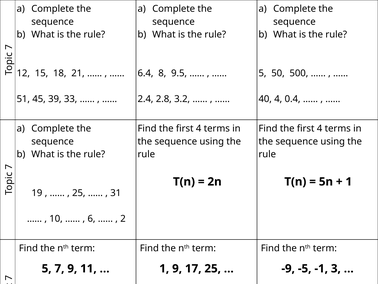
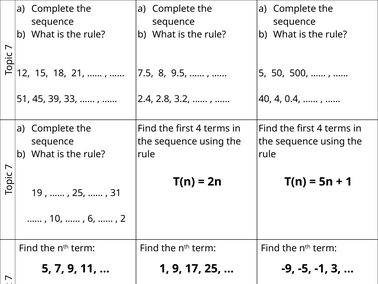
6.4: 6.4 -> 7.5
